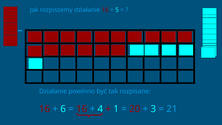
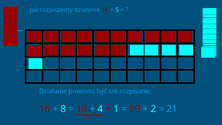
6: 6 -> 8
3: 3 -> 2
